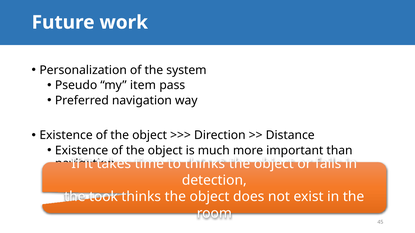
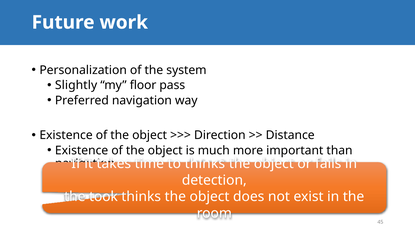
Pseudo: Pseudo -> Slightly
item: item -> floor
